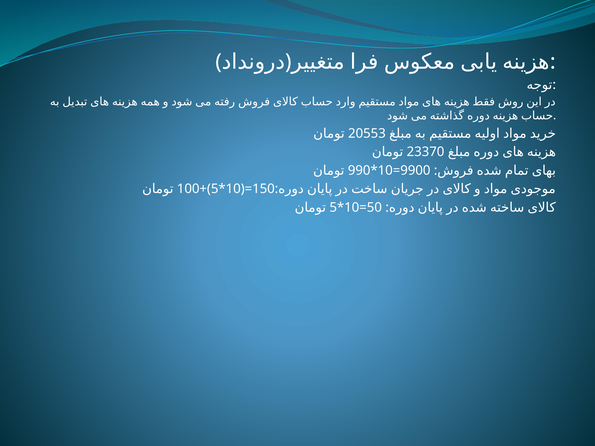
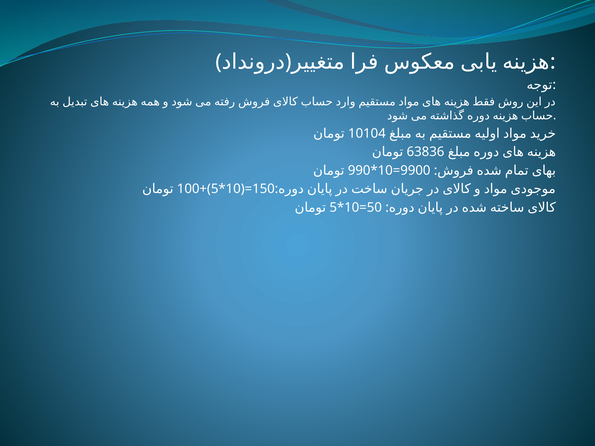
20553: 20553 -> 10104
23370: 23370 -> 63836
